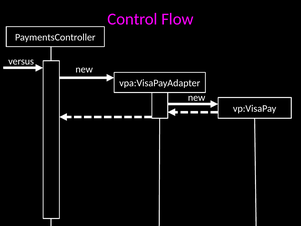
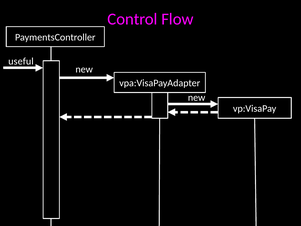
versus: versus -> useful
